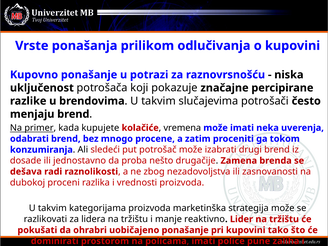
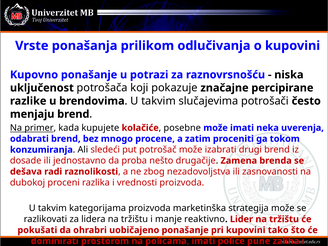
vremena: vremena -> posebne
